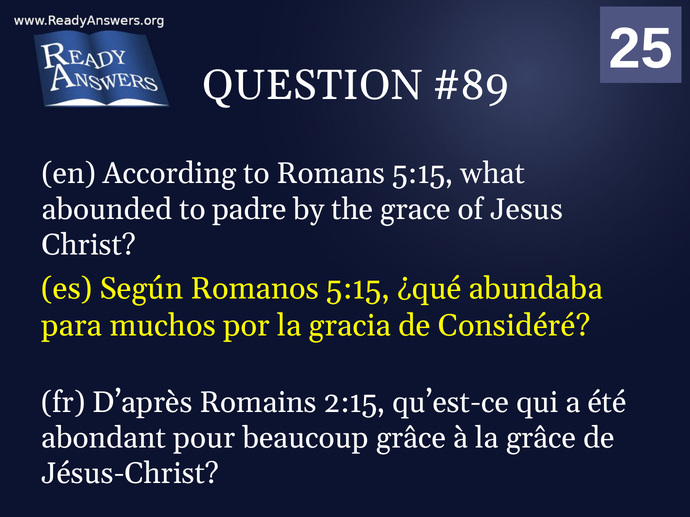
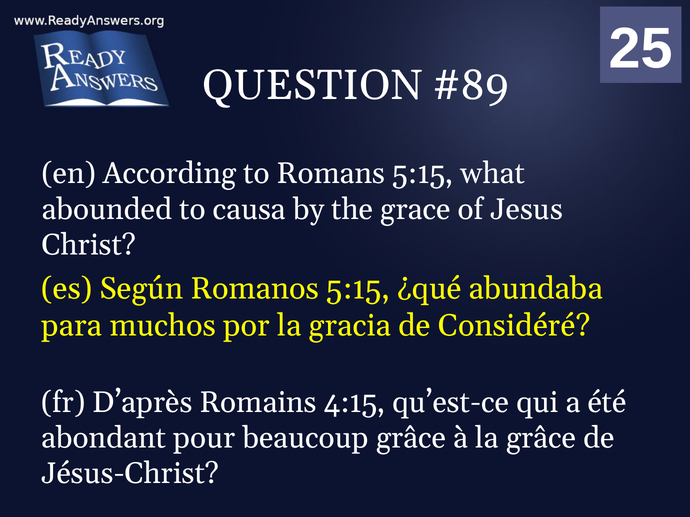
padre: padre -> causa
2:15: 2:15 -> 4:15
